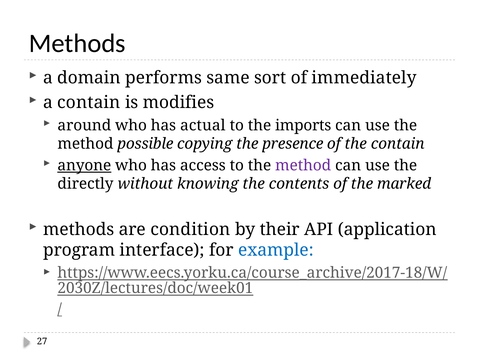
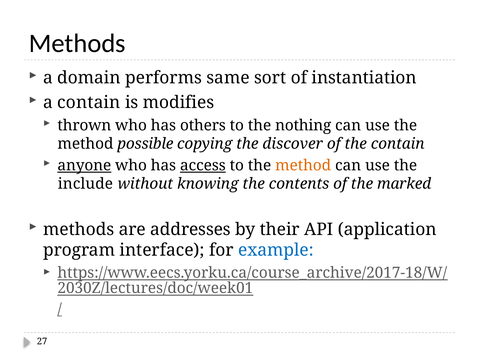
immediately: immediately -> instantiation
around: around -> thrown
actual: actual -> others
imports: imports -> nothing
presence: presence -> discover
access underline: none -> present
method at (303, 166) colour: purple -> orange
directly: directly -> include
condition: condition -> addresses
